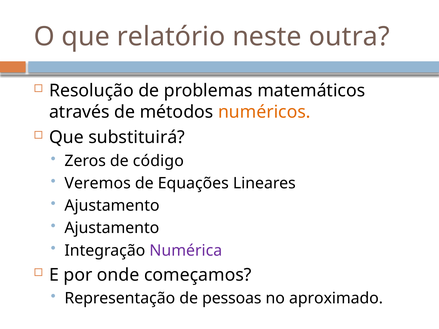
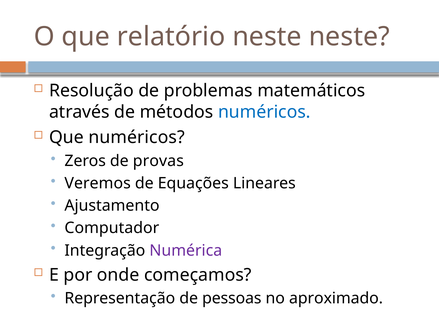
neste outra: outra -> neste
numéricos at (264, 112) colour: orange -> blue
Que substituirá: substituirá -> numéricos
código: código -> provas
Ajustamento at (112, 228): Ajustamento -> Computador
